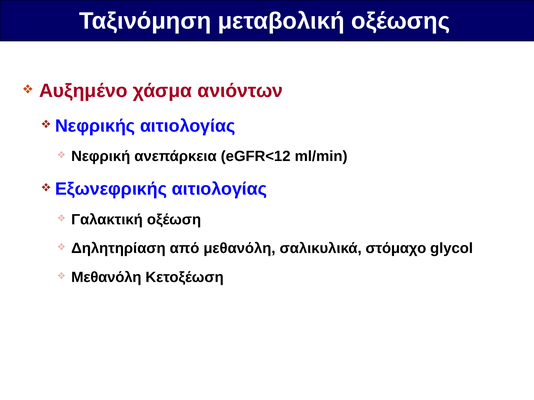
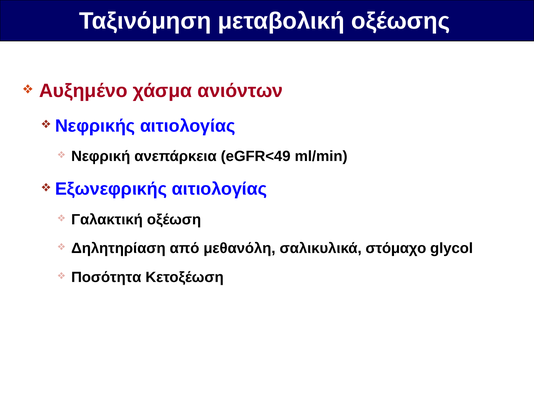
eGFR<12: eGFR<12 -> eGFR<49
Μεθανόλη at (106, 278): Μεθανόλη -> Ποσότητα
